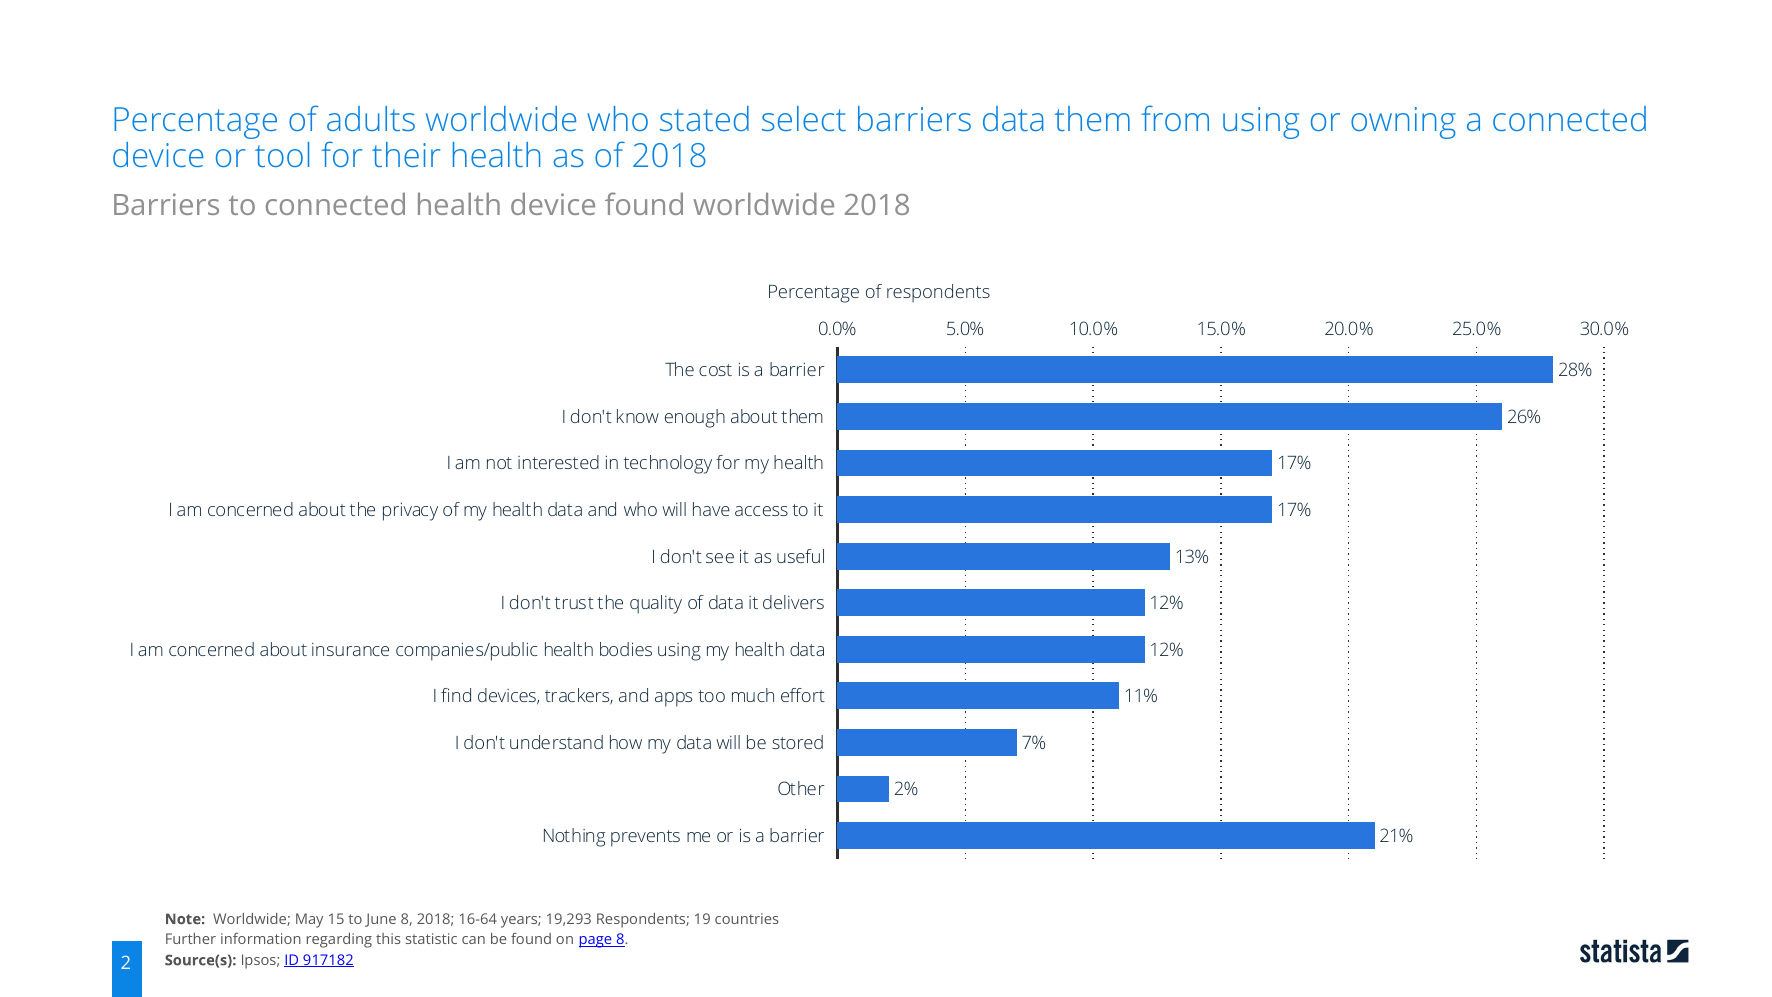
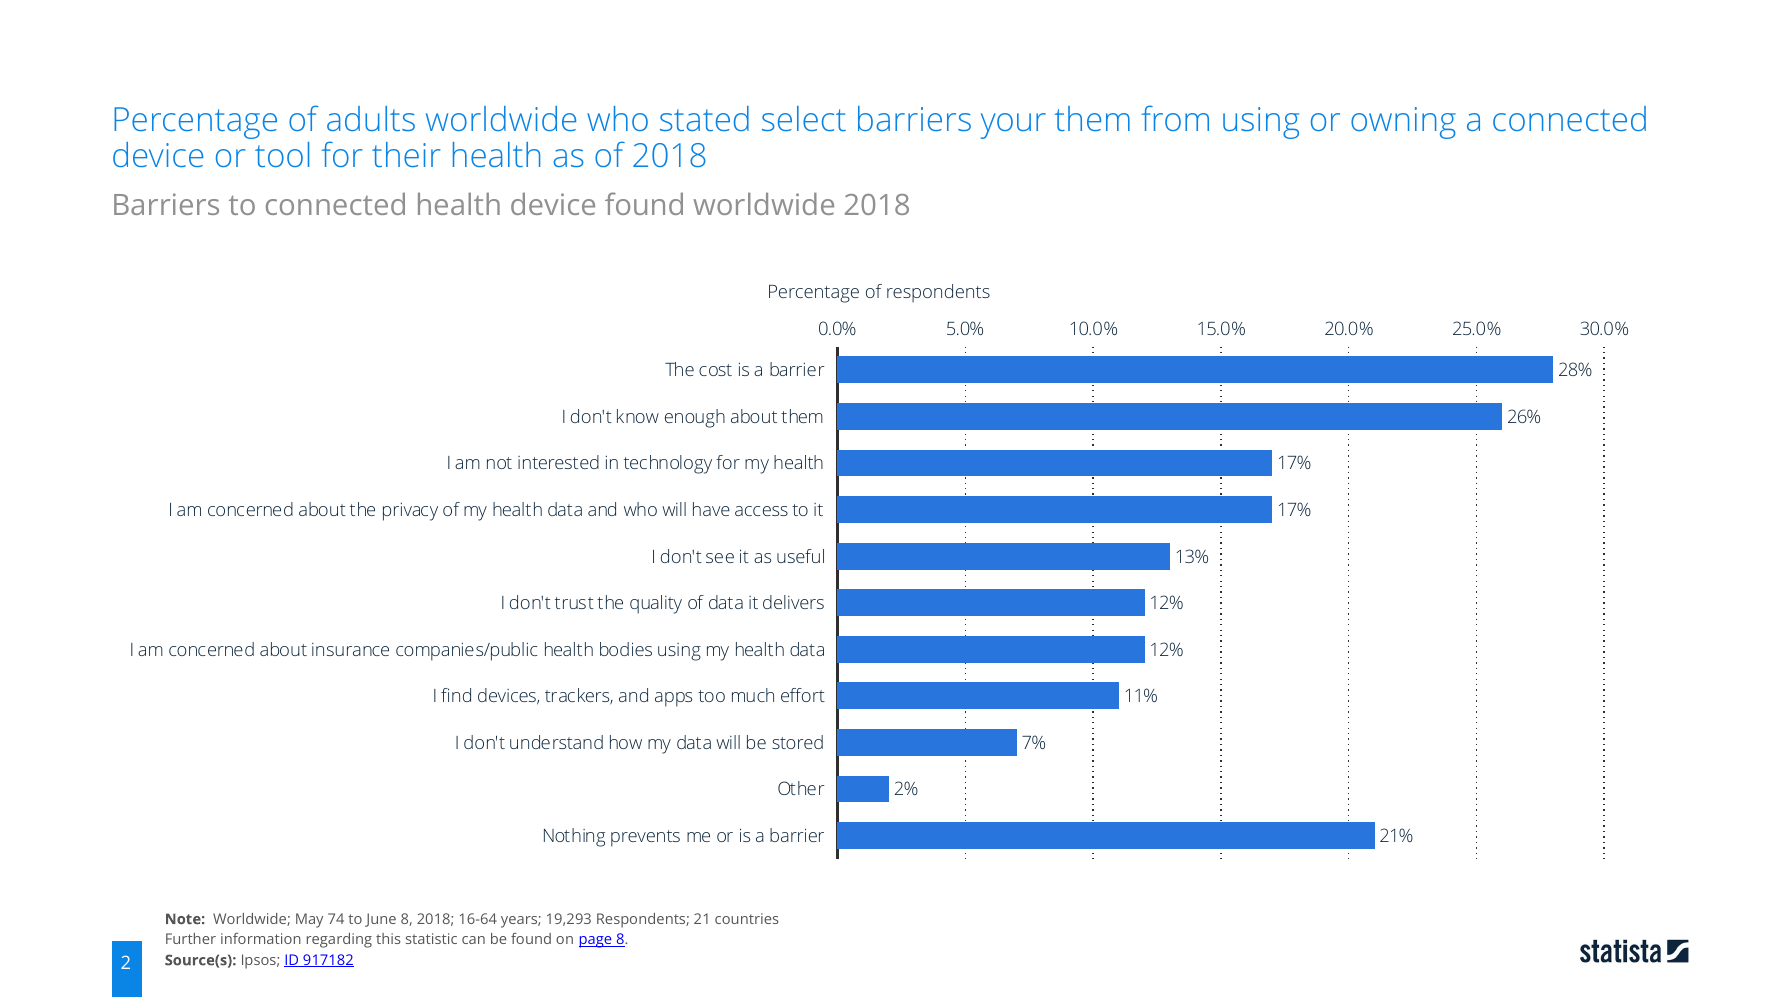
barriers data: data -> your
15: 15 -> 74
19: 19 -> 21
